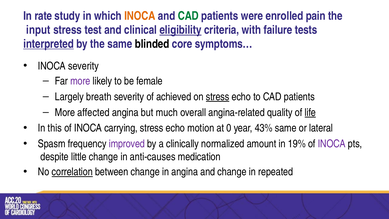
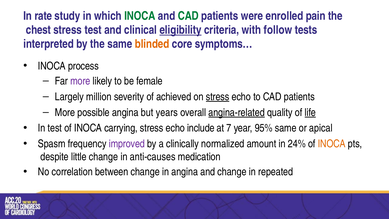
INOCA at (140, 16) colour: orange -> green
input: input -> chest
failure: failure -> follow
interpreted underline: present -> none
blinded colour: black -> orange
INOCA severity: severity -> process
breath: breath -> million
affected: affected -> possible
much: much -> years
angina-related underline: none -> present
In this: this -> test
motion: motion -> include
0: 0 -> 7
43%: 43% -> 95%
lateral: lateral -> apical
19%: 19% -> 24%
INOCA at (332, 144) colour: purple -> orange
correlation underline: present -> none
